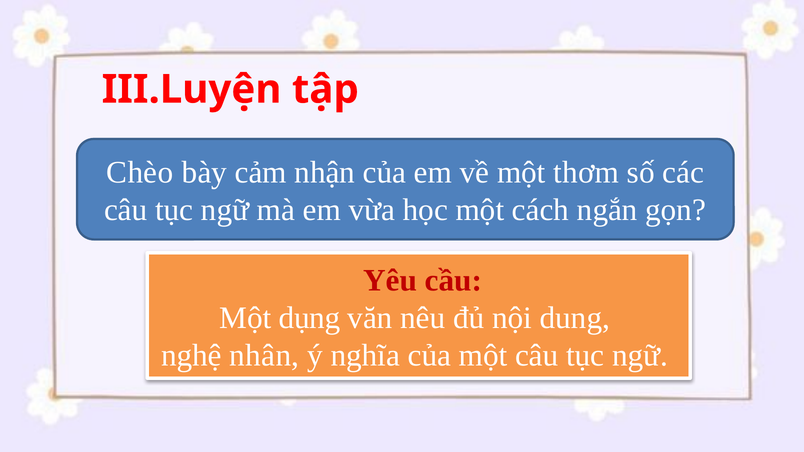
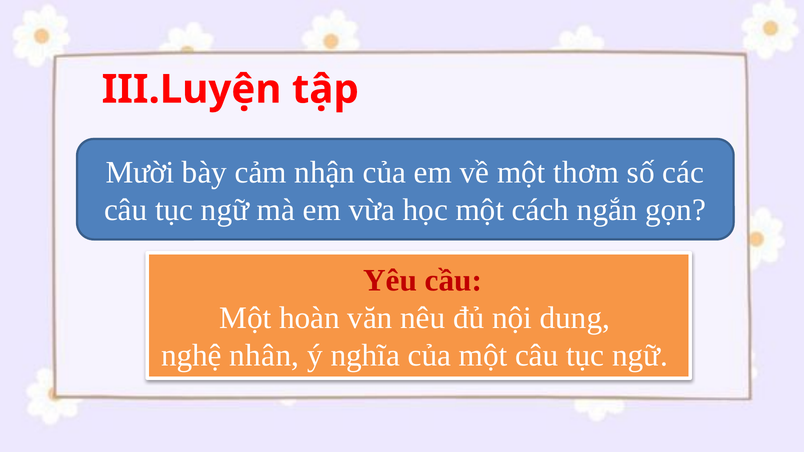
Chèo: Chèo -> Mười
dụng: dụng -> hoàn
